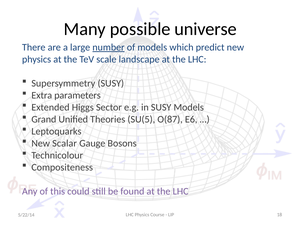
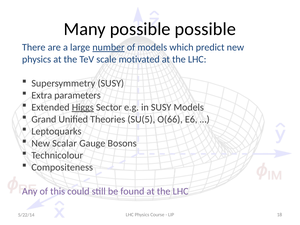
possible universe: universe -> possible
landscape: landscape -> motivated
Higgs underline: none -> present
O(87: O(87 -> O(66
